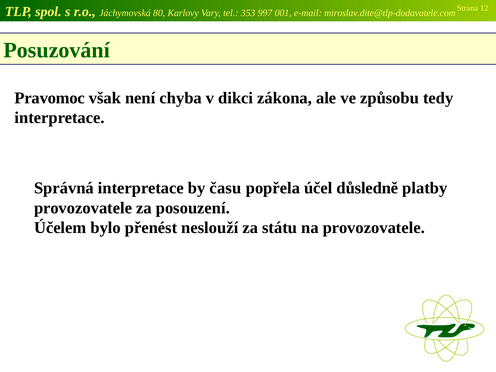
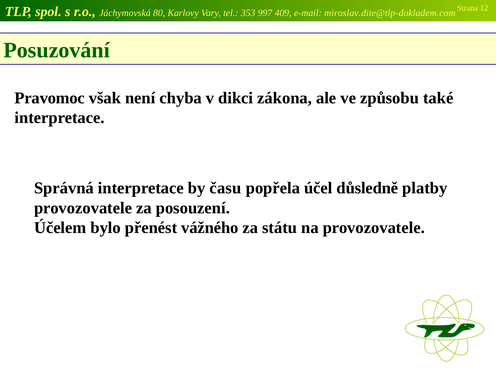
001: 001 -> 409
miroslav.dite@tlp-dodavatele.com: miroslav.dite@tlp-dodavatele.com -> miroslav.dite@tlp-dokladem.com
tedy: tedy -> také
neslouží: neslouží -> vážného
